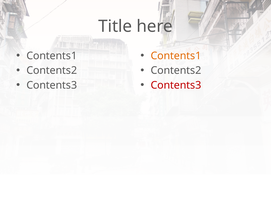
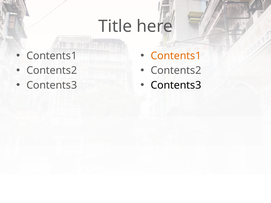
Contents3 at (176, 85) colour: red -> black
